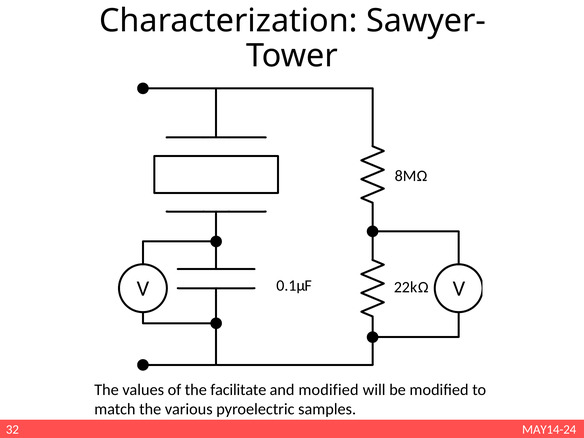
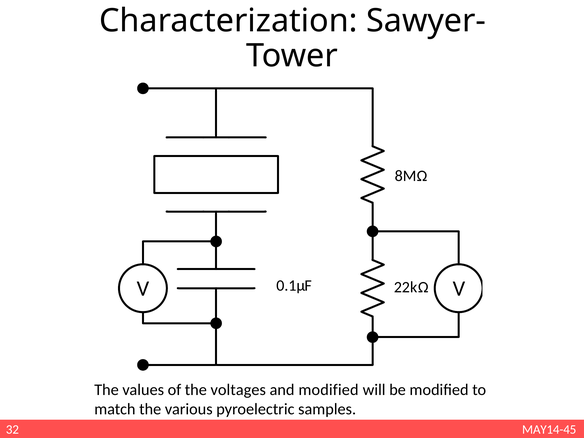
facilitate: facilitate -> voltages
MAY14-24: MAY14-24 -> MAY14-45
